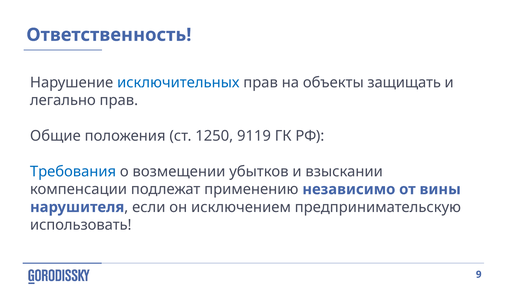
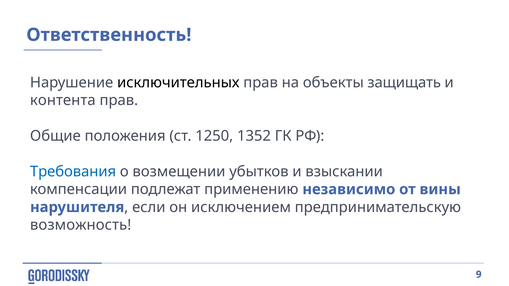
исключительных colour: blue -> black
легально: легально -> контента
9119: 9119 -> 1352
использовать: использовать -> возможность
